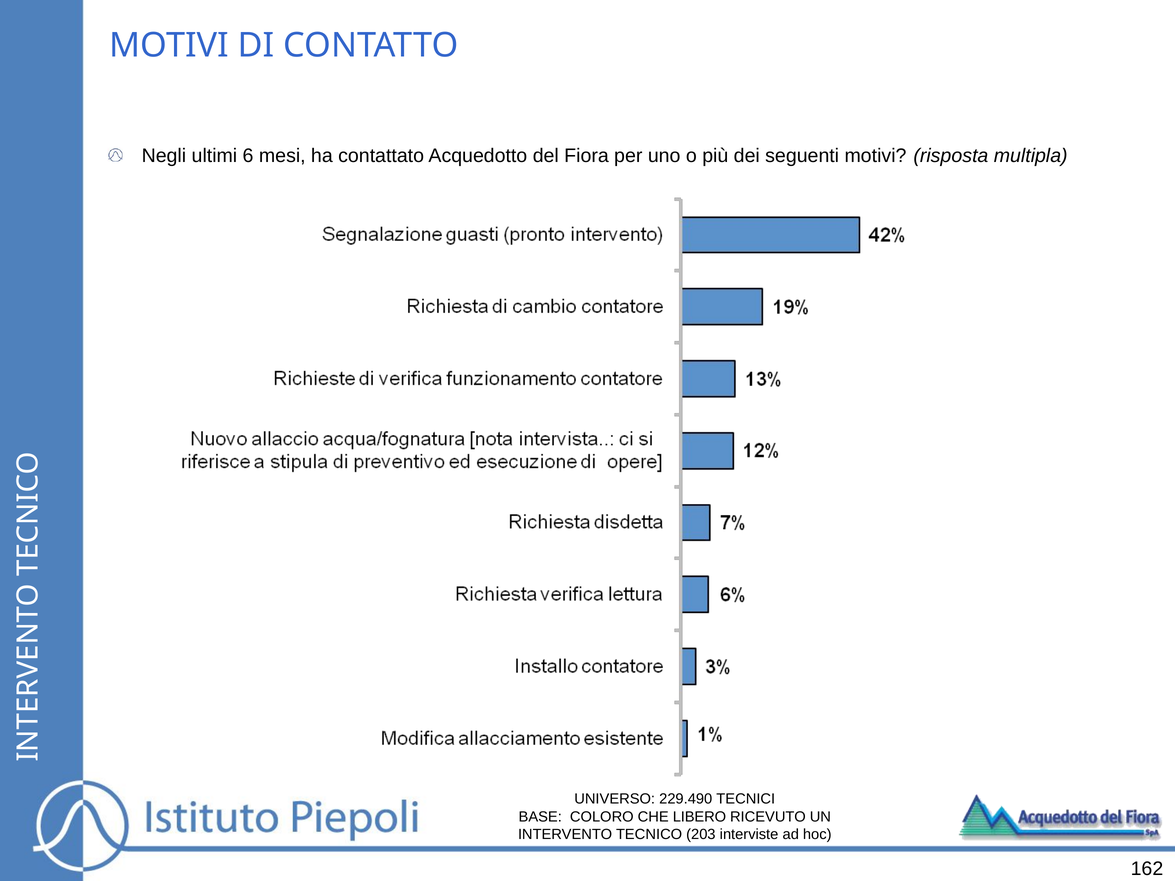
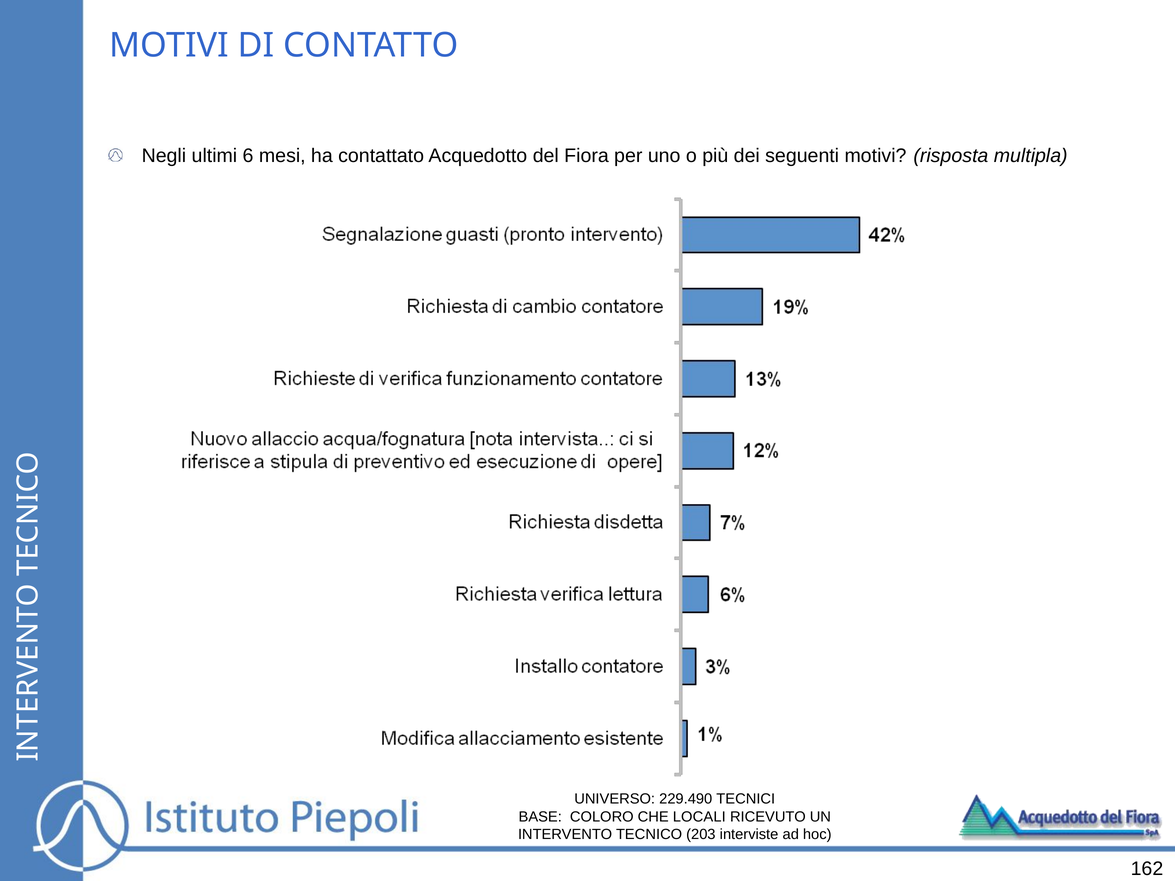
LIBERO: LIBERO -> LOCALI
